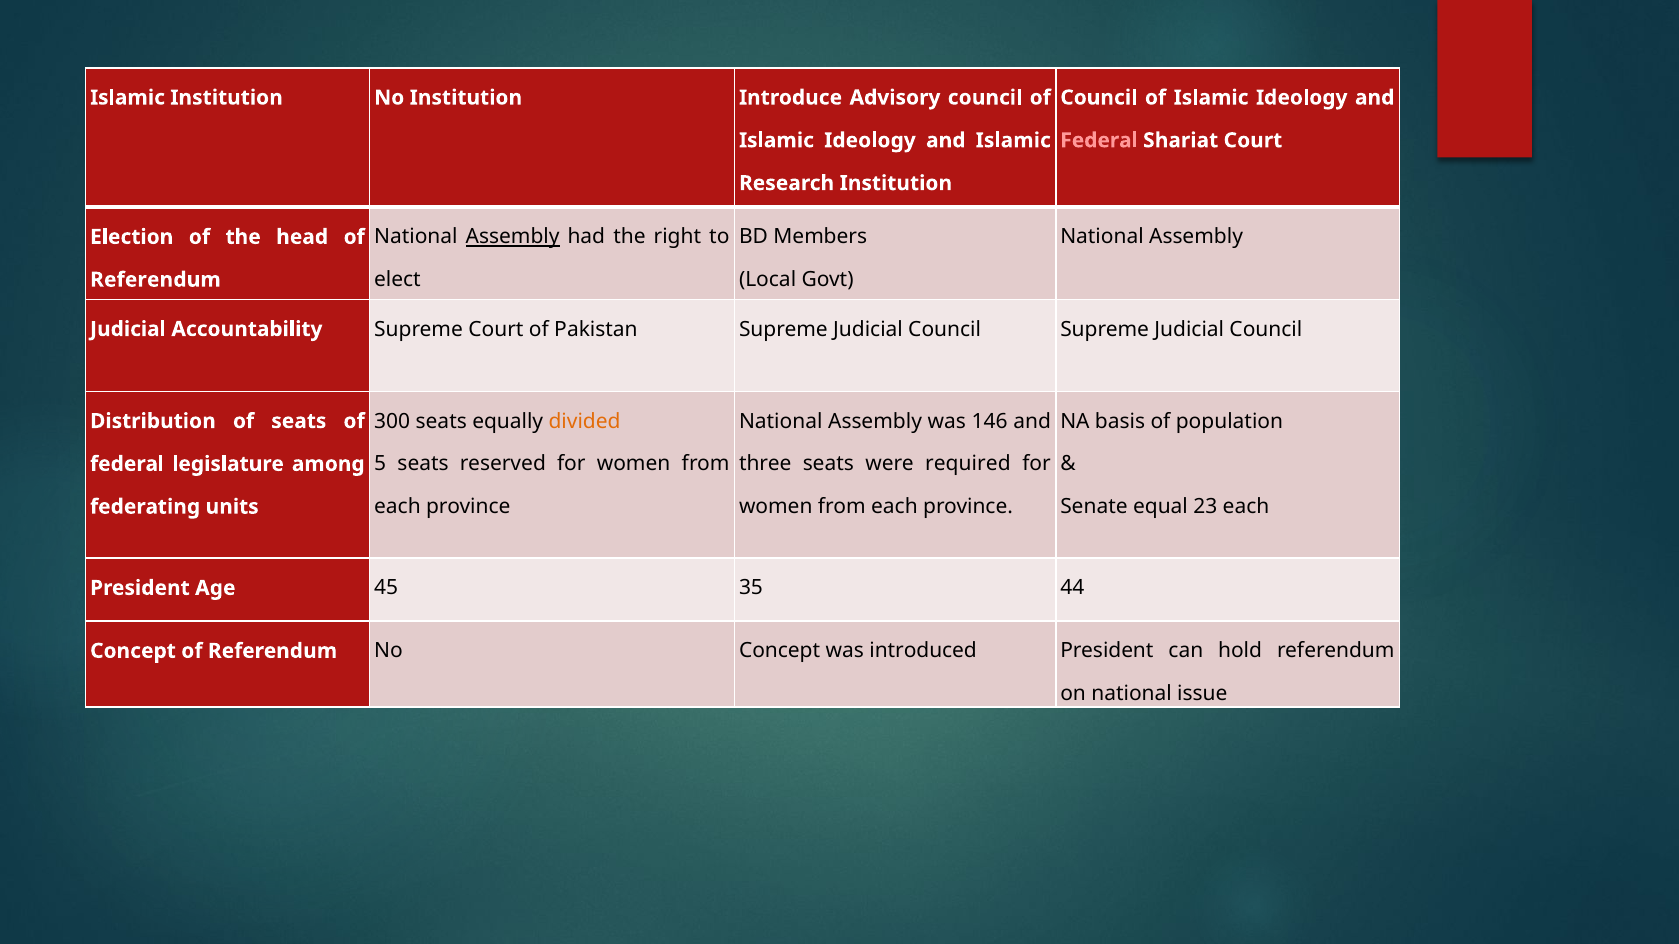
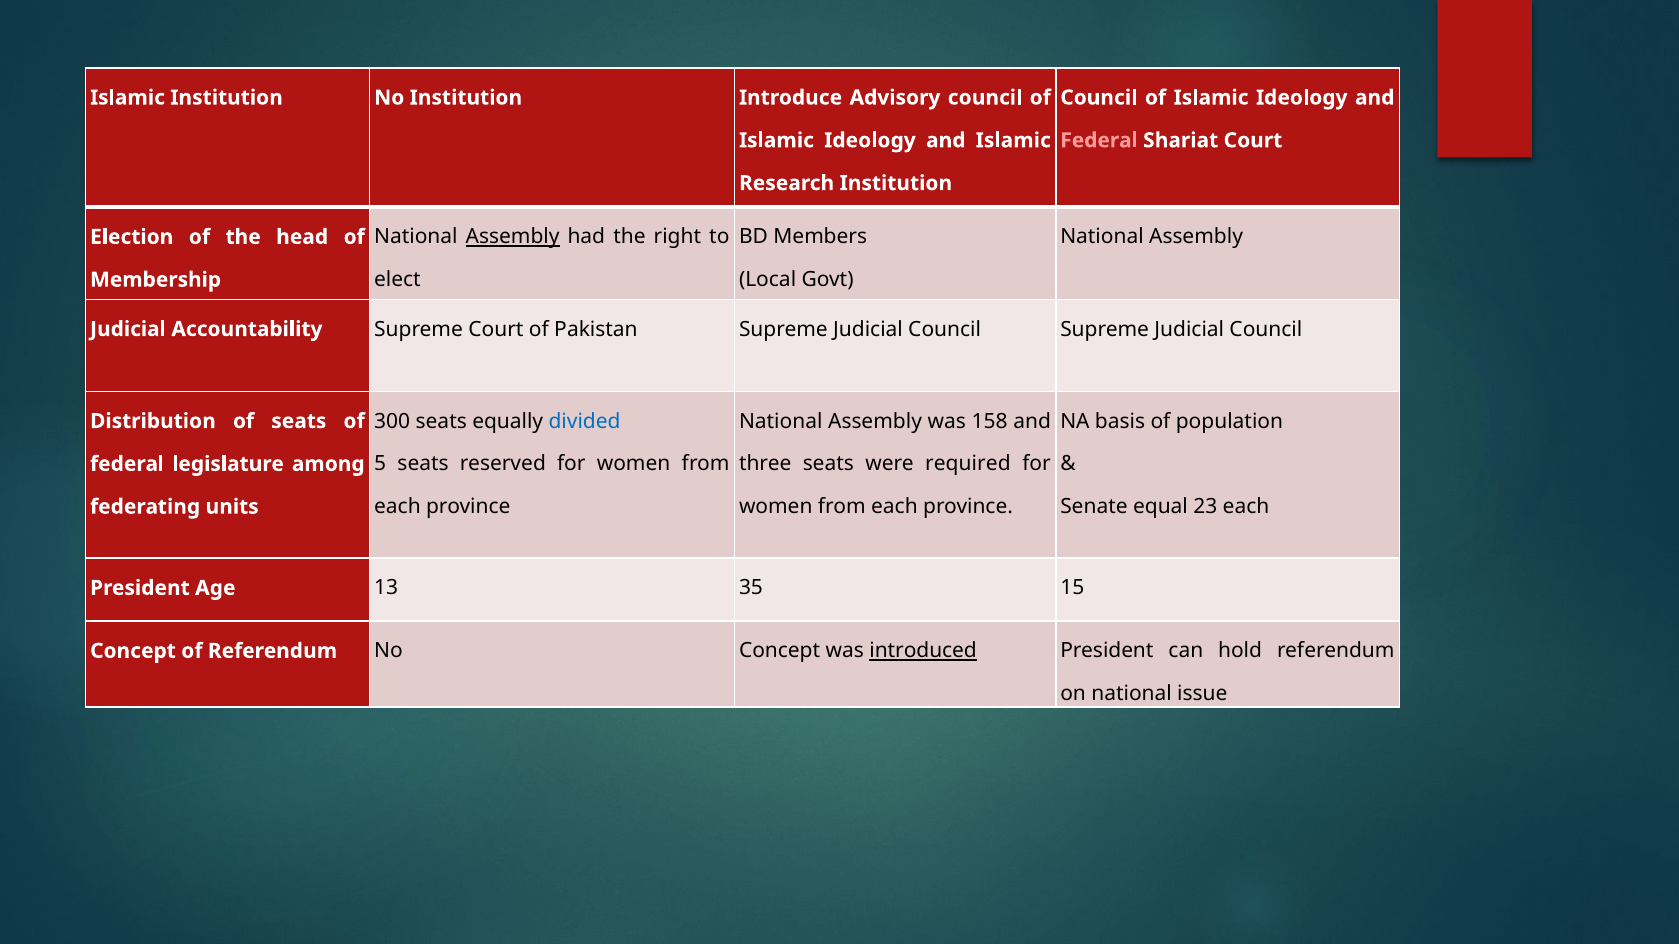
Referendum at (155, 280): Referendum -> Membership
divided colour: orange -> blue
146: 146 -> 158
45: 45 -> 13
44: 44 -> 15
introduced underline: none -> present
